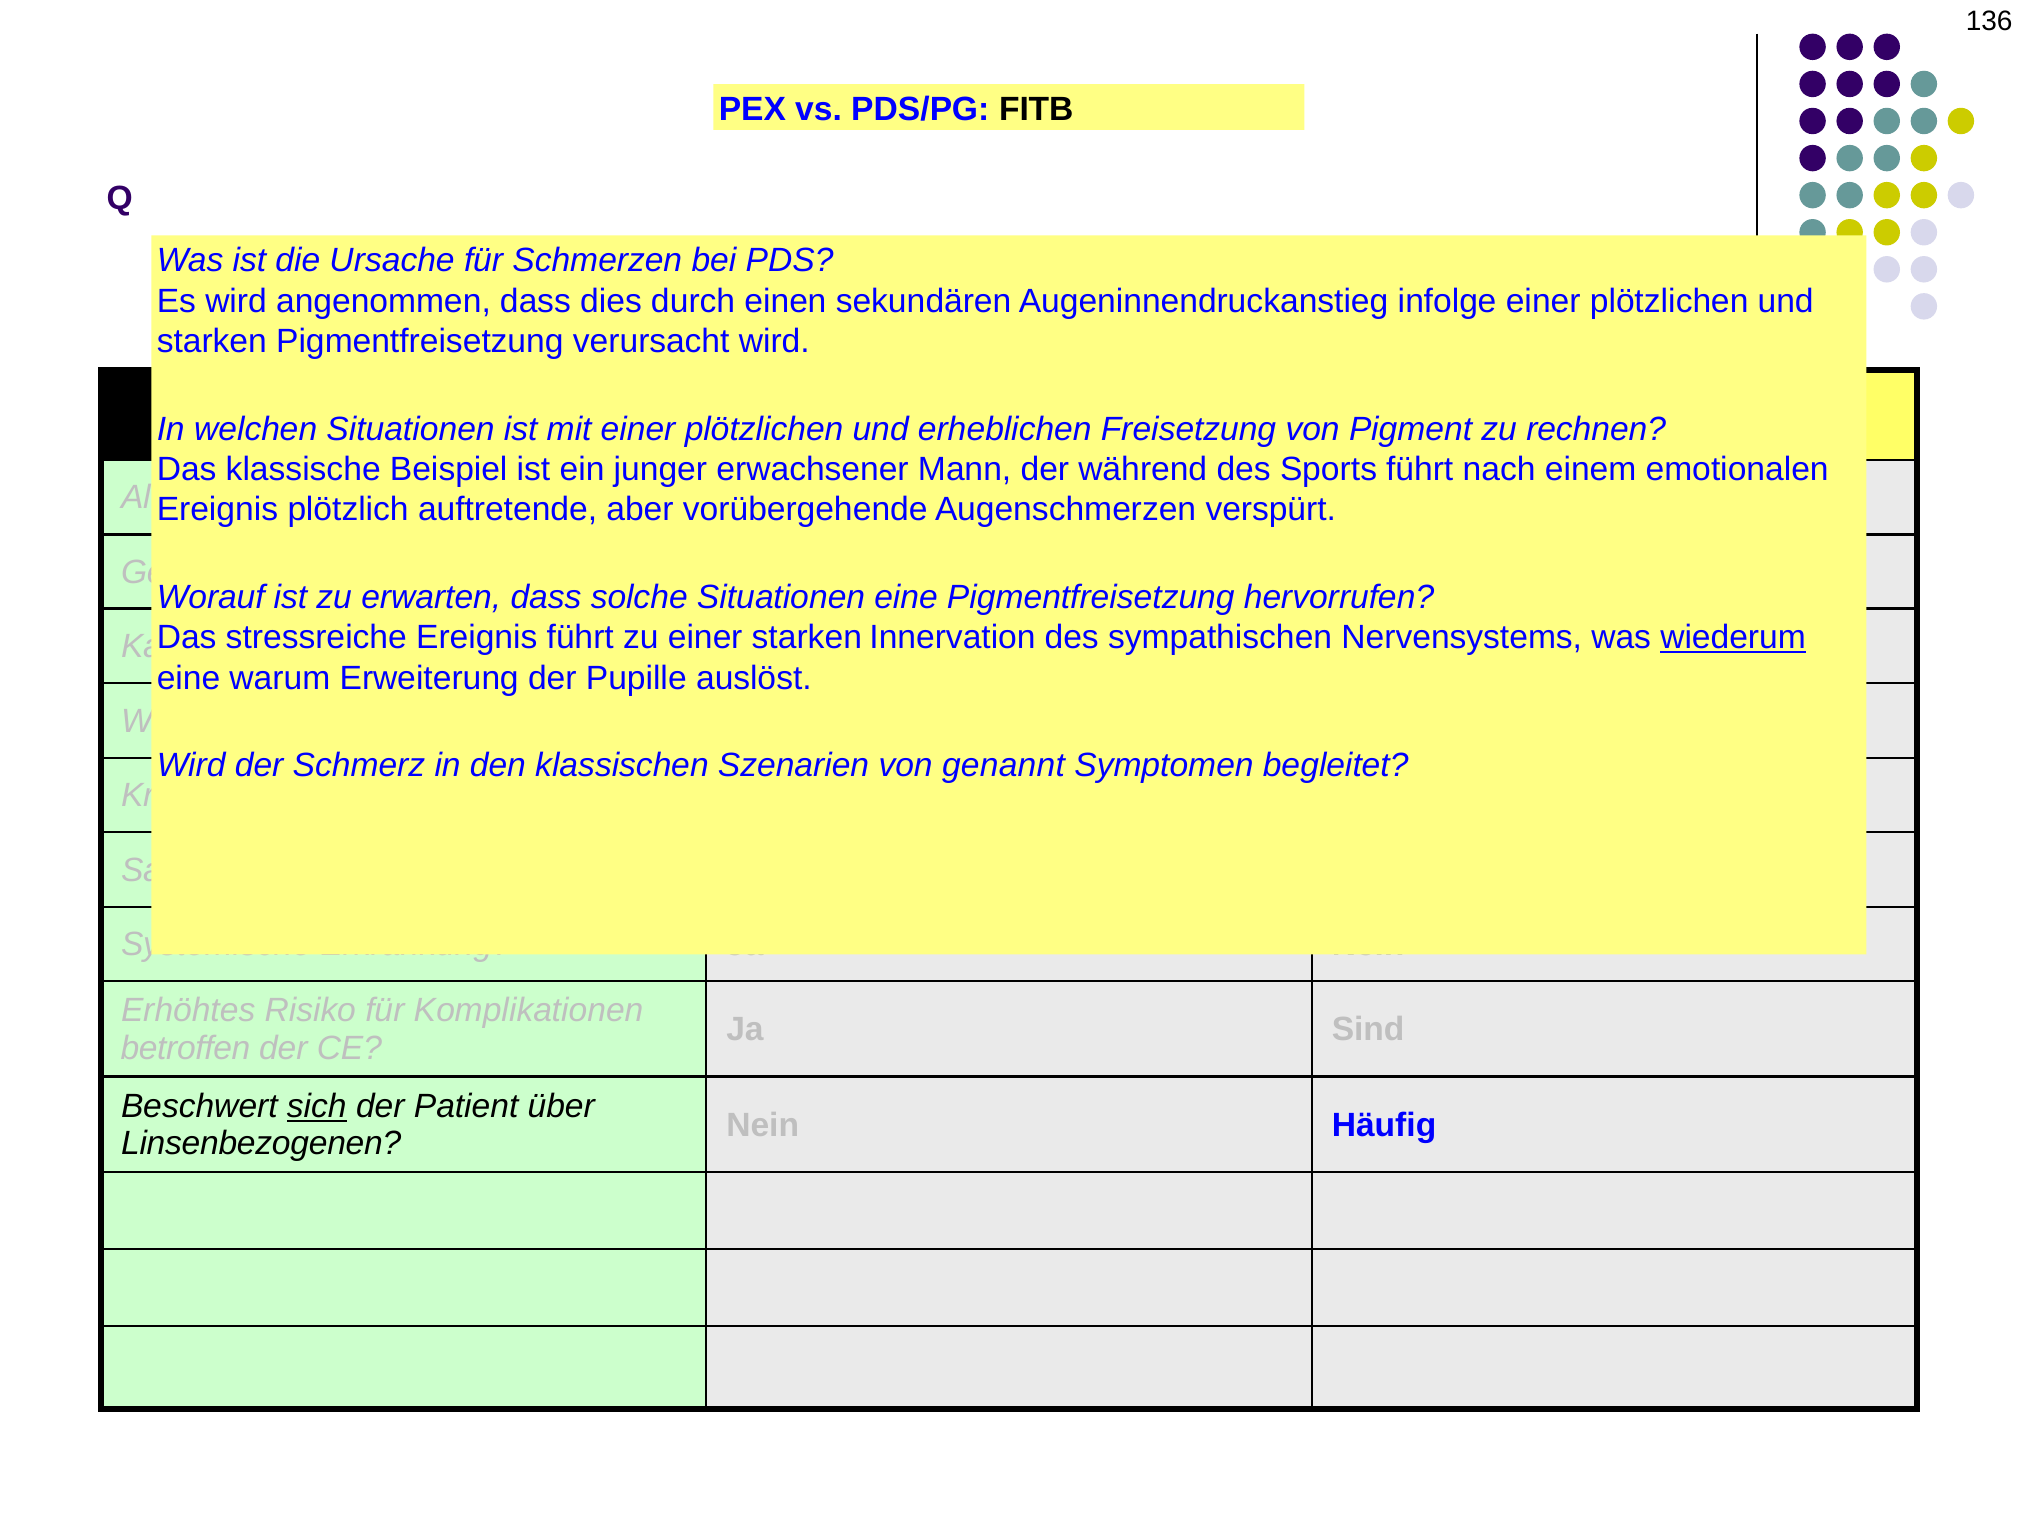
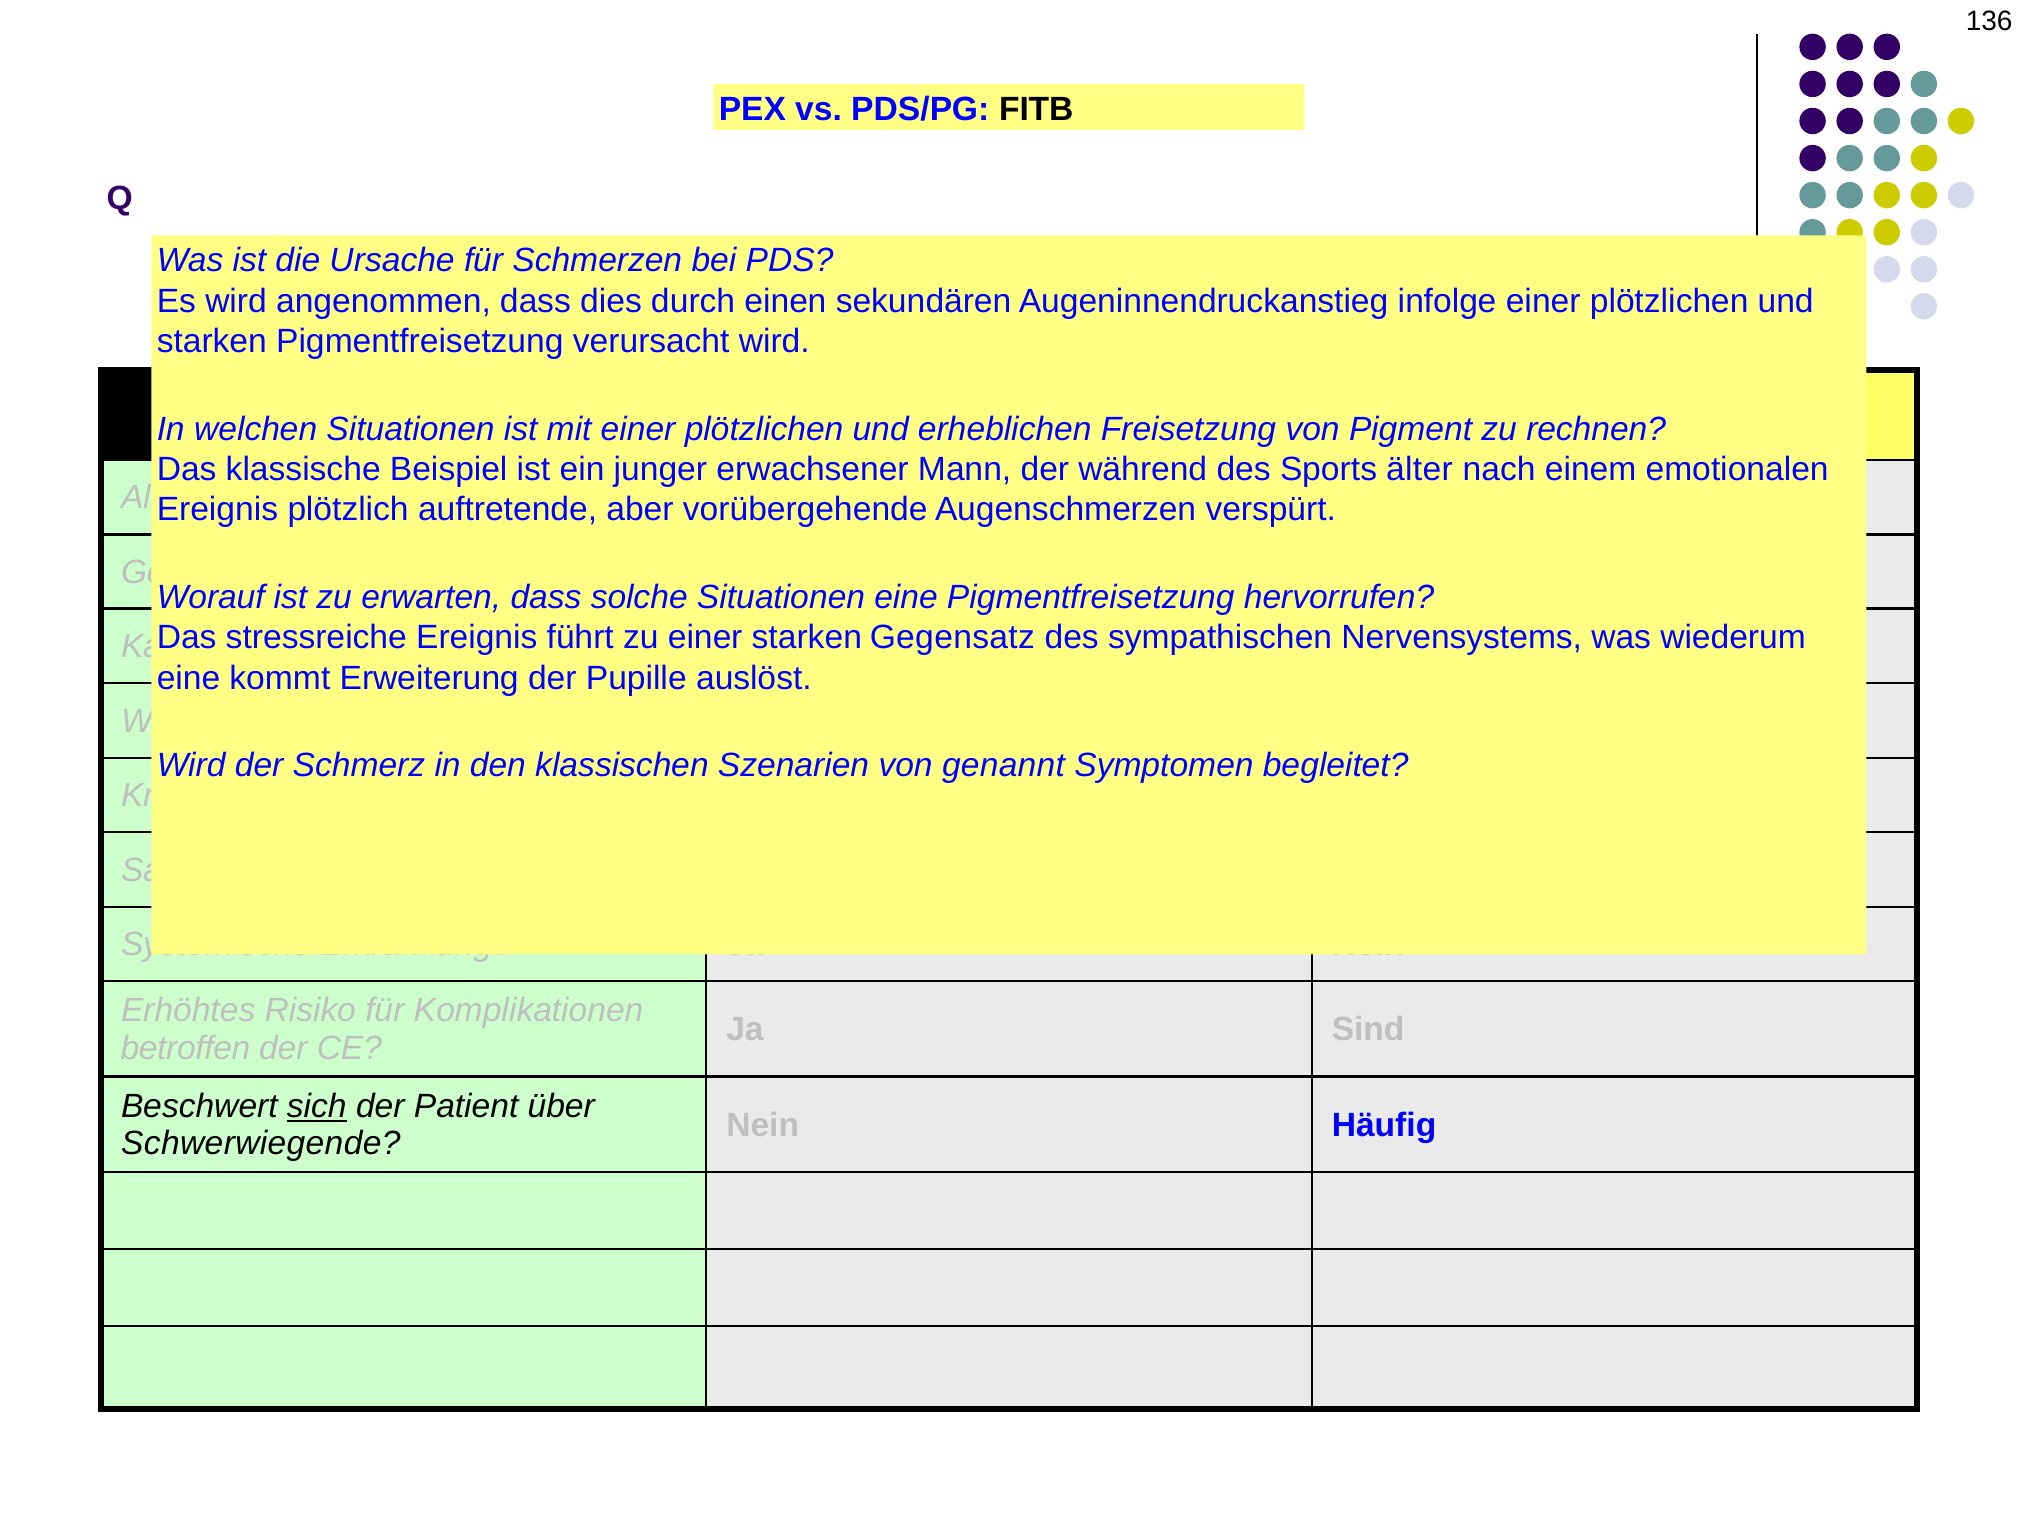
Sports führt: führt -> älter
Innervation: Innervation -> Gegensatz
wiederum underline: present -> none
warum: warum -> kommt
Linsenbezogenen: Linsenbezogenen -> Schwerwiegende
